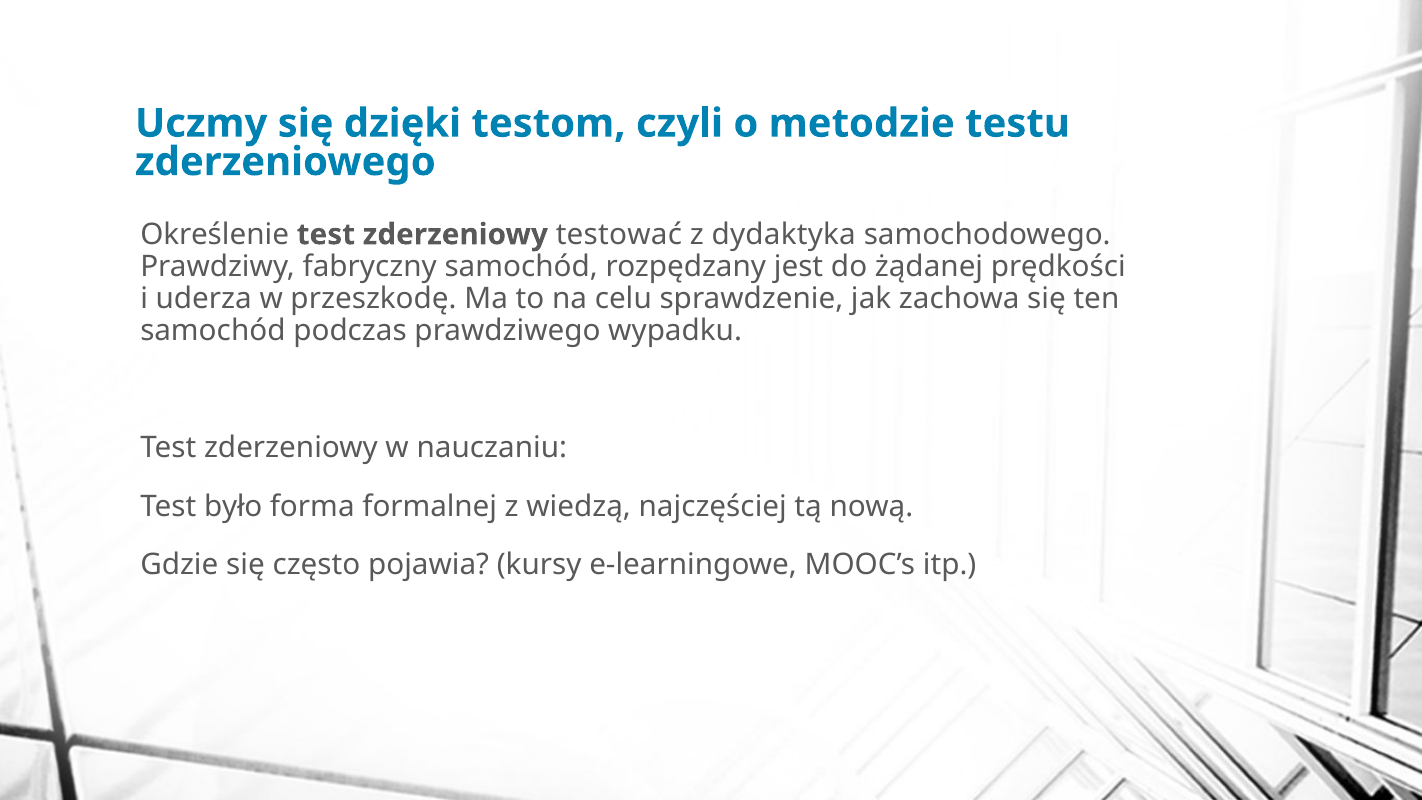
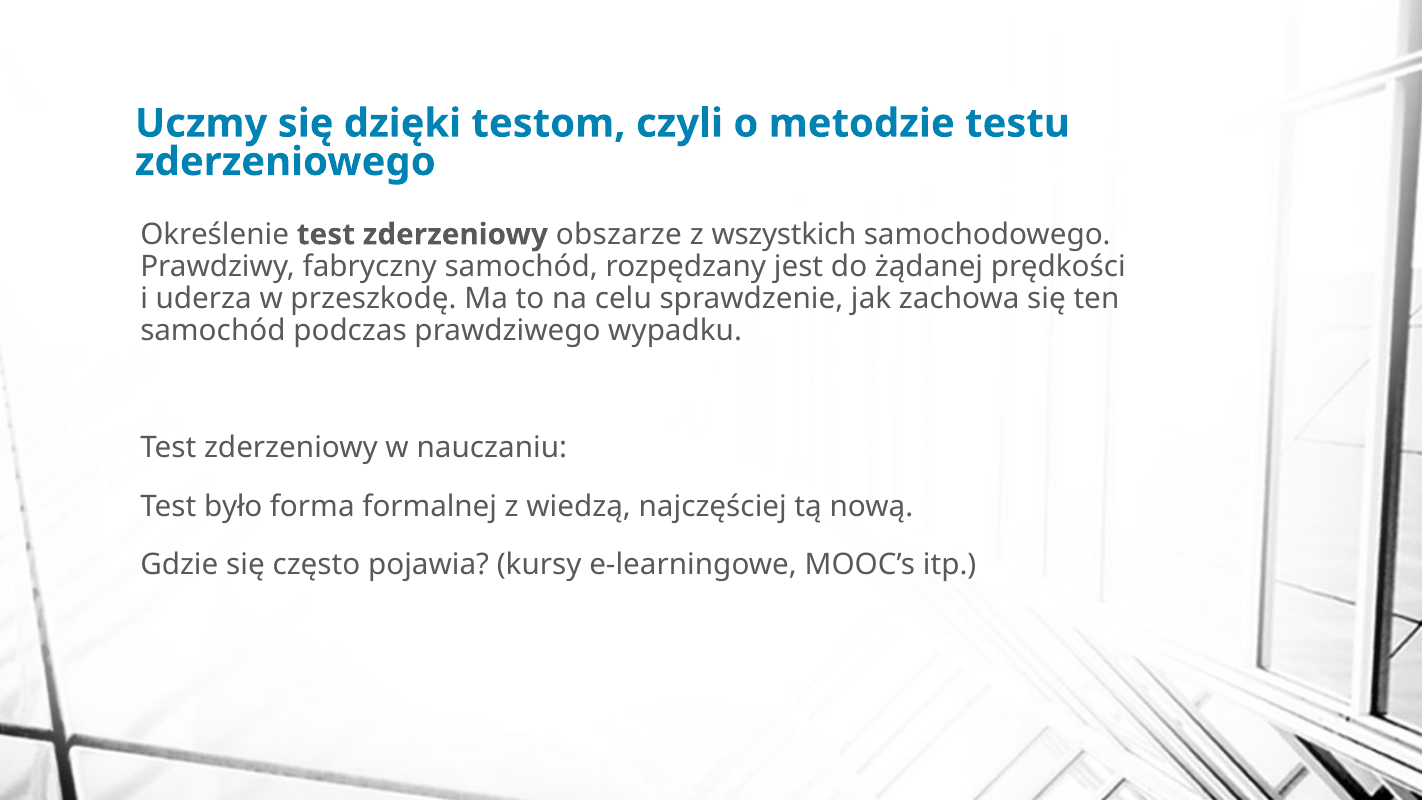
testować: testować -> obszarze
dydaktyka: dydaktyka -> wszystkich
